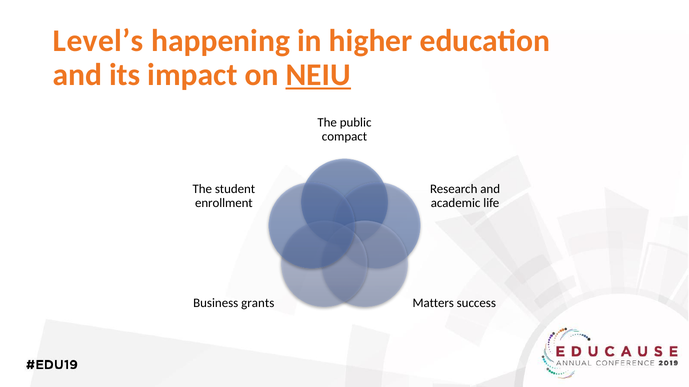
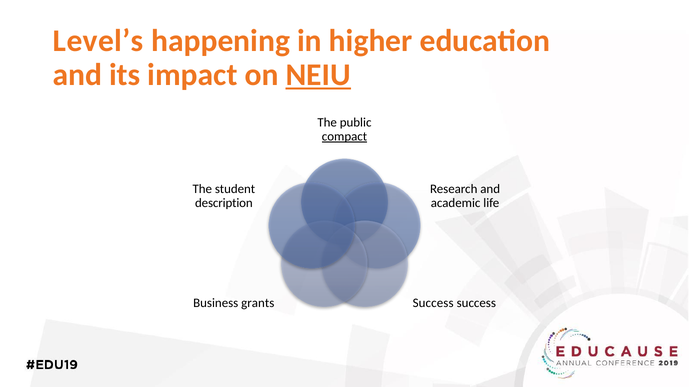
compact underline: none -> present
enrollment: enrollment -> description
Matters at (433, 303): Matters -> Success
